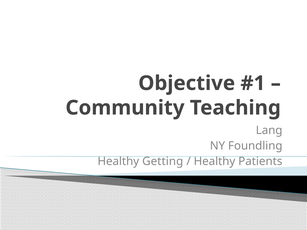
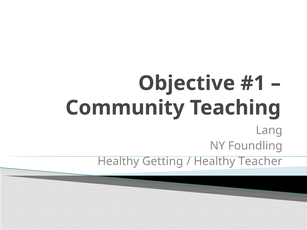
Patients: Patients -> Teacher
